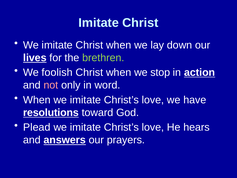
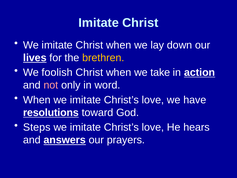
brethren colour: light green -> yellow
stop: stop -> take
Plead: Plead -> Steps
